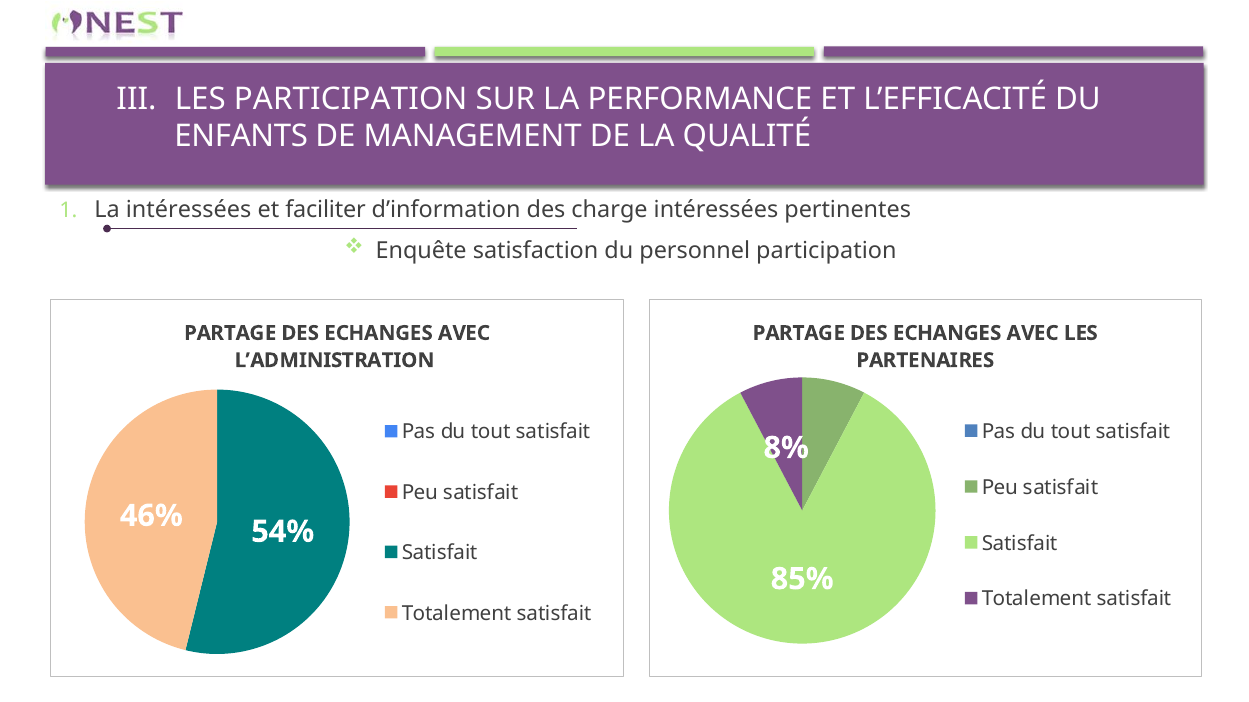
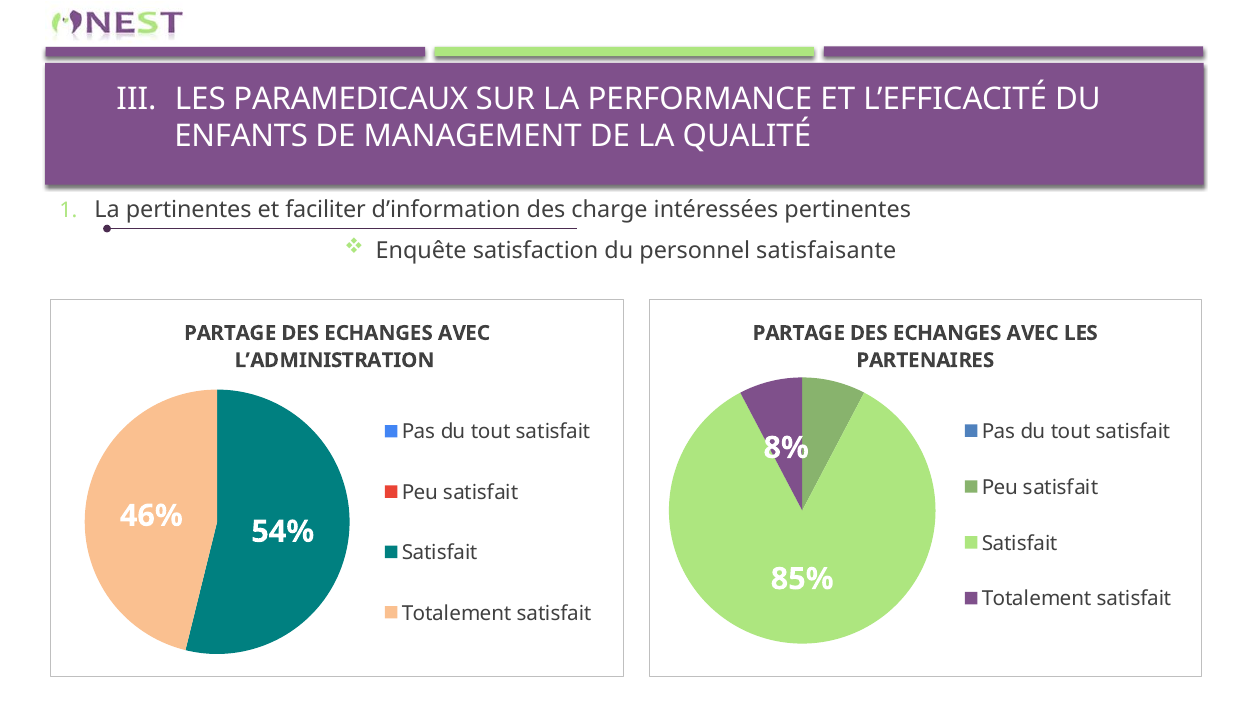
LES PARTICIPATION: PARTICIPATION -> PARAMEDICAUX
La intéressées: intéressées -> pertinentes
personnel participation: participation -> satisfaisante
